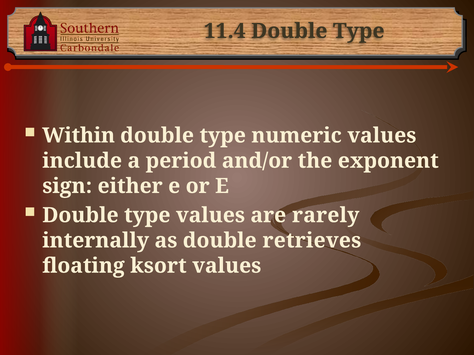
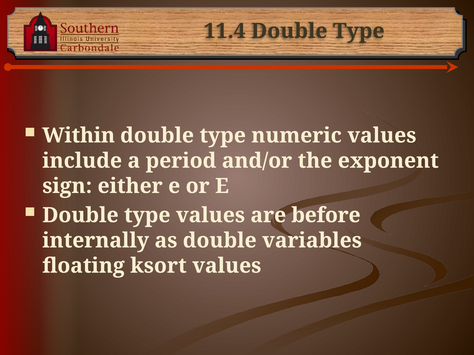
rarely: rarely -> before
retrieves: retrieves -> variables
